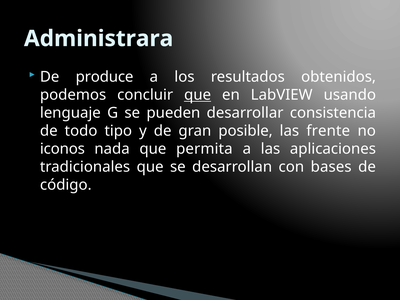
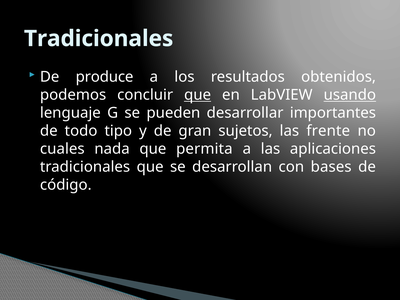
Administrara at (99, 39): Administrara -> Tradicionales
usando underline: none -> present
consistencia: consistencia -> importantes
posible: posible -> sujetos
iconos: iconos -> cuales
